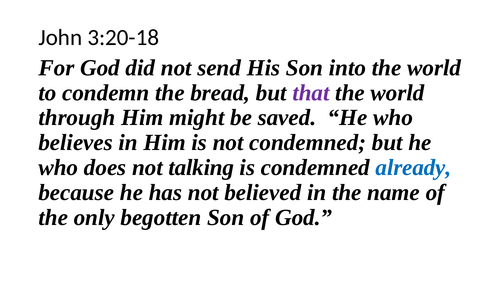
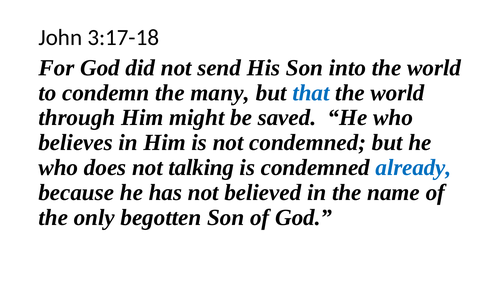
3:20-18: 3:20-18 -> 3:17-18
bread: bread -> many
that colour: purple -> blue
